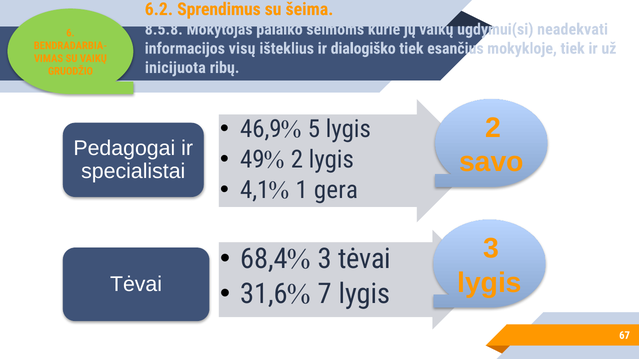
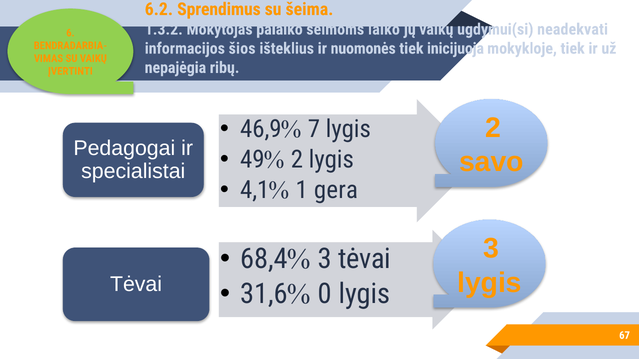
8.5.8: 8.5.8 -> 1.3.2
kurie: kurie -> laiko
visų: visų -> šios
dialogiško: dialogiško -> nuomonės
esančius: esančius -> inicijuoja
inicijuota: inicijuota -> nepajėgia
GRUODŽIO: GRUODŽIO -> ĮVERTINTI
5: 5 -> 7
7: 7 -> 0
